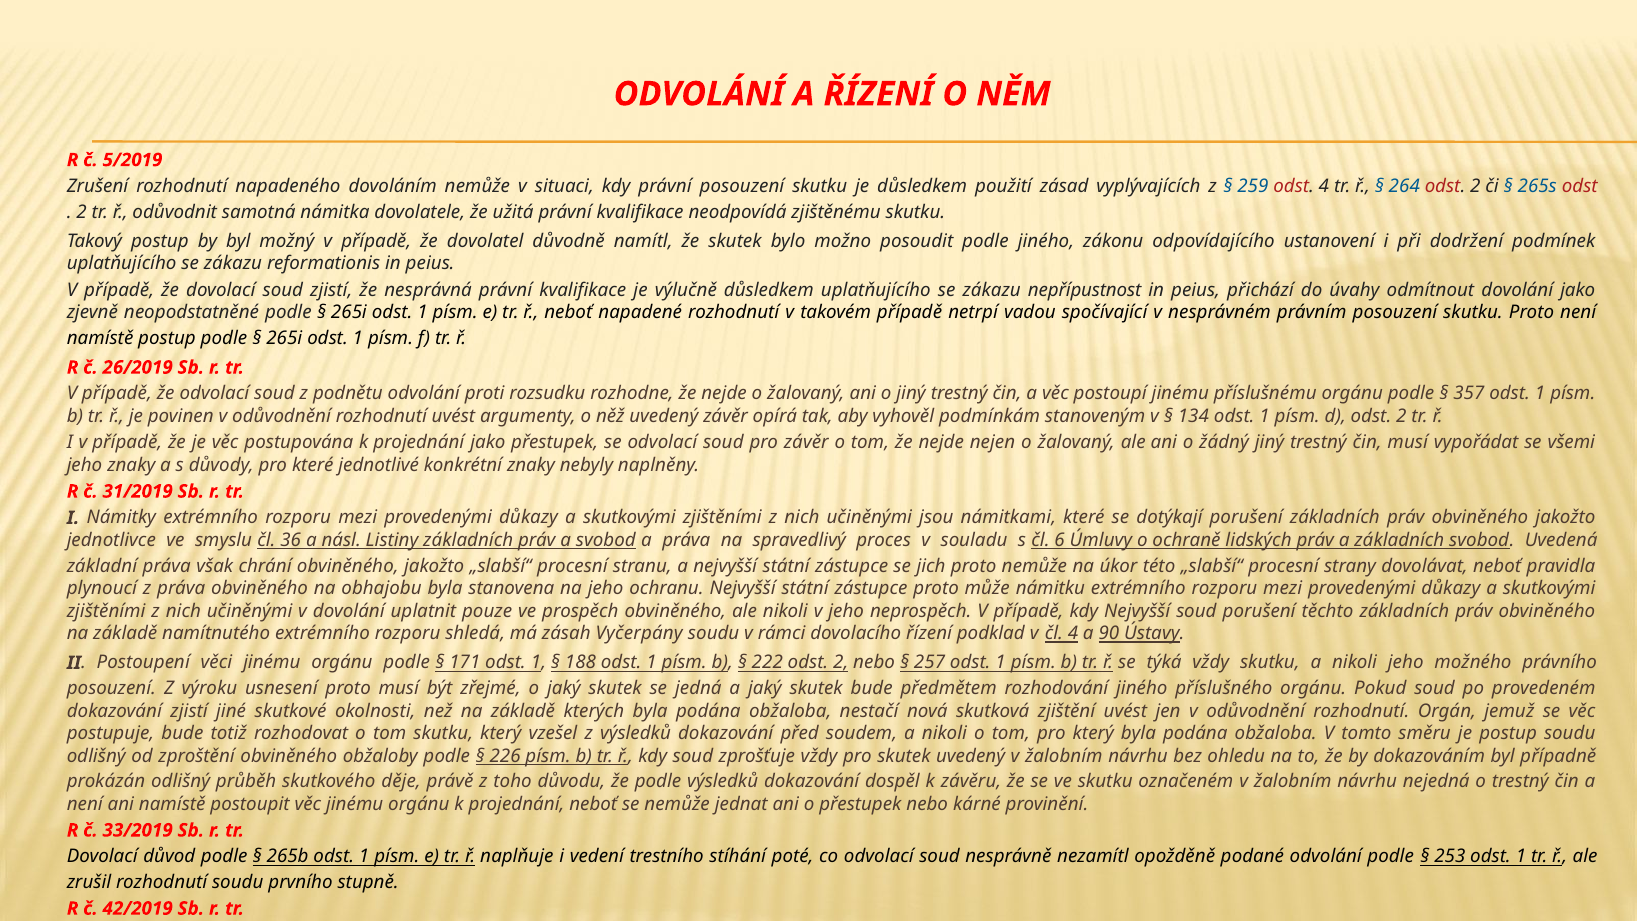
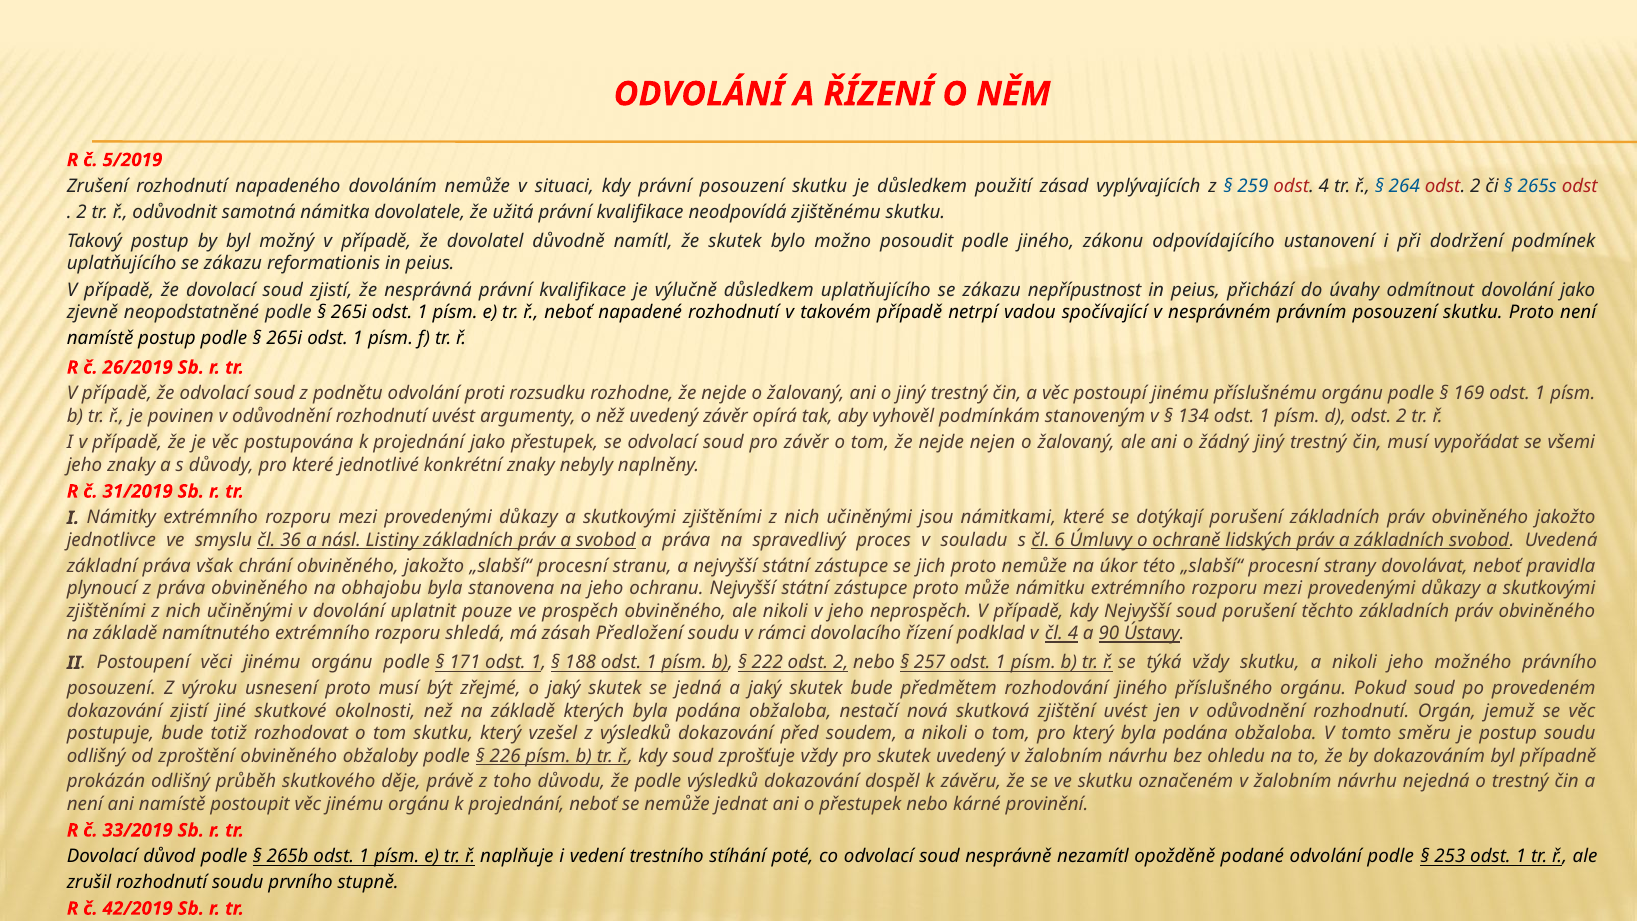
357: 357 -> 169
Vyčerpány: Vyčerpány -> Předložení
